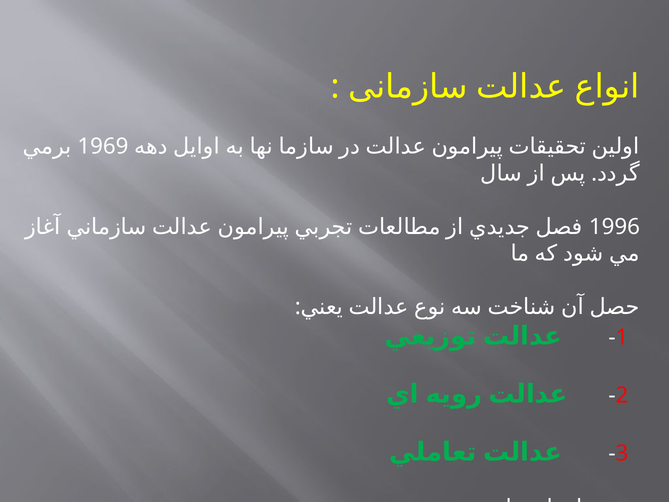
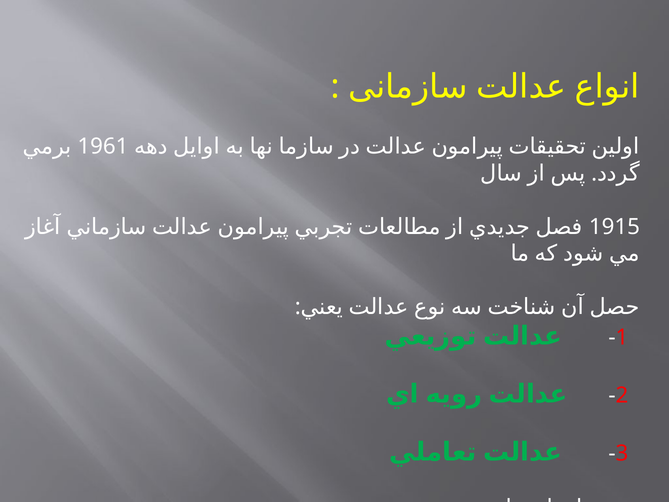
1969: 1969 -> 1961
1996: 1996 -> 1915
